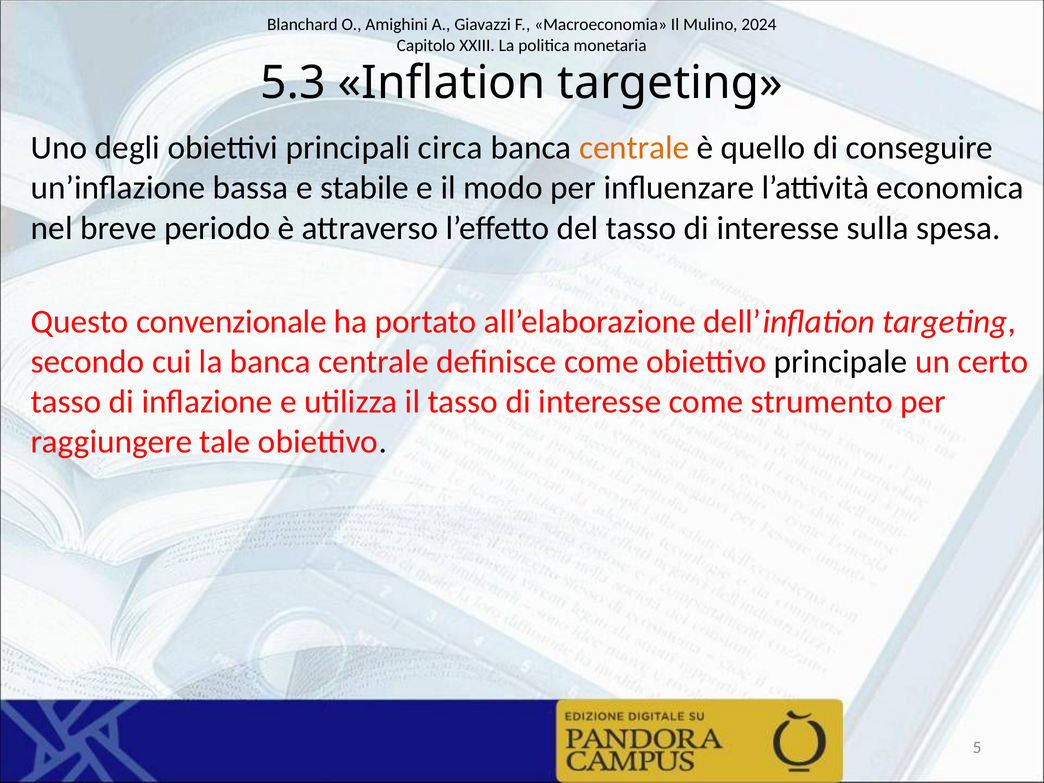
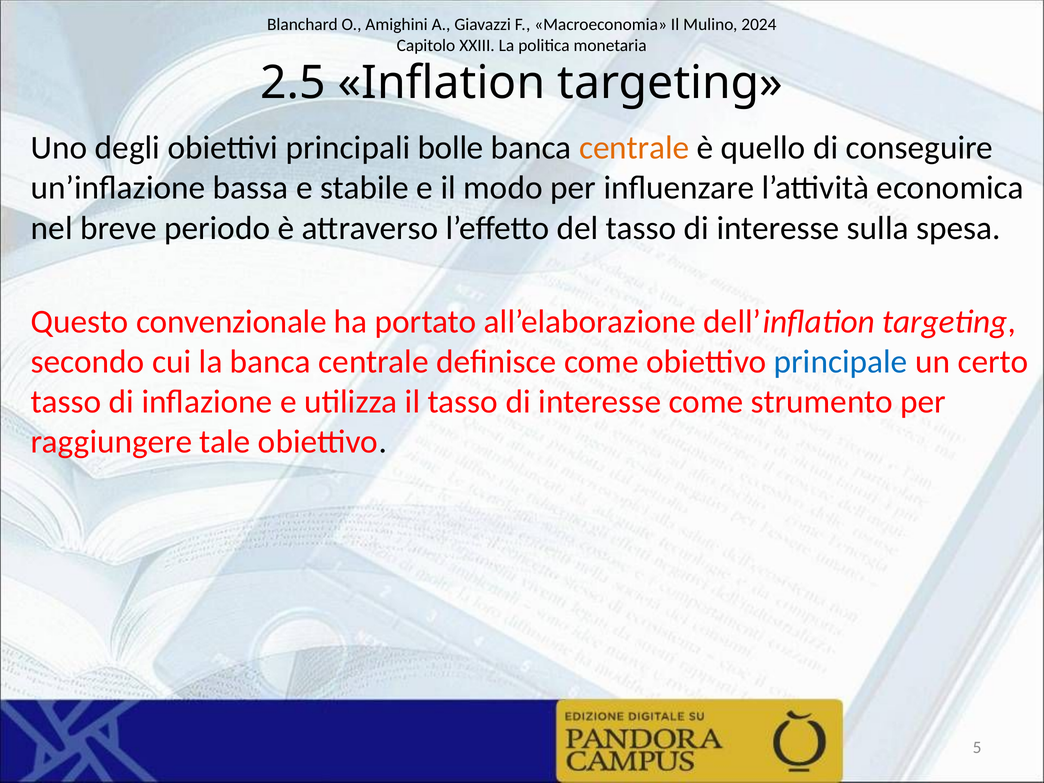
5.3: 5.3 -> 2.5
circa: circa -> bolle
principale colour: black -> blue
